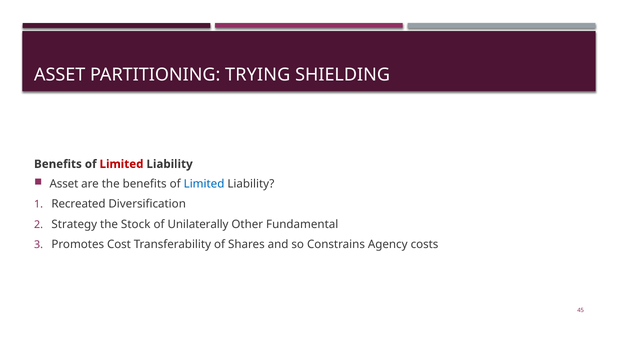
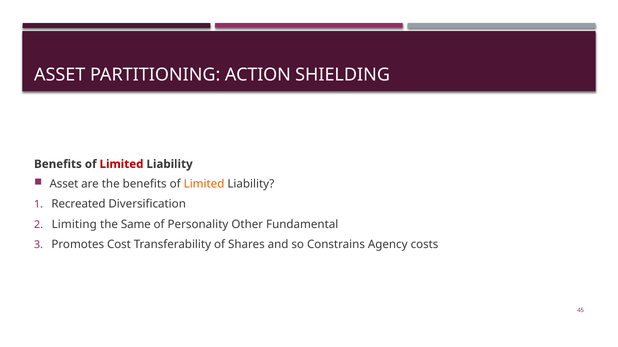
TRYING: TRYING -> ACTION
Limited at (204, 184) colour: blue -> orange
Strategy: Strategy -> Limiting
Stock: Stock -> Same
Unilaterally: Unilaterally -> Personality
